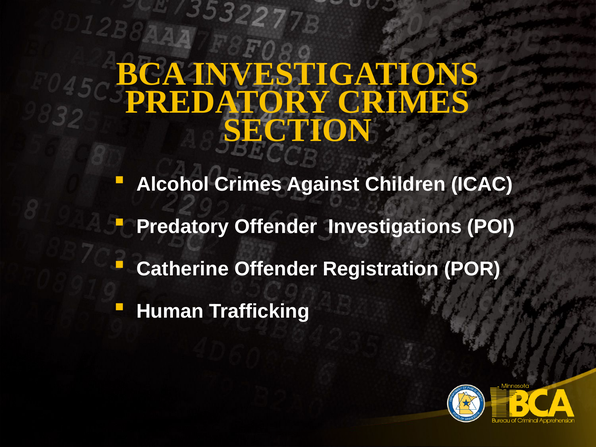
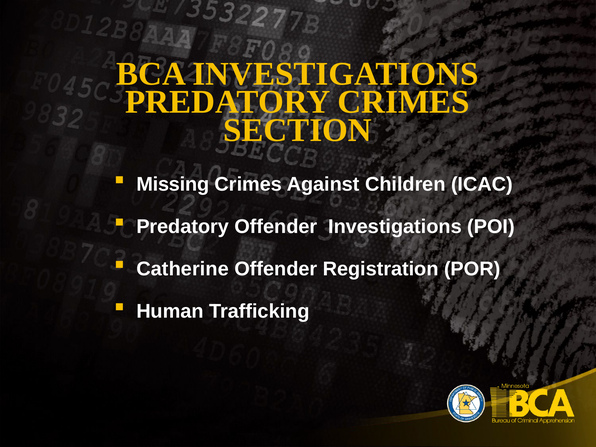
Alcohol: Alcohol -> Missing
